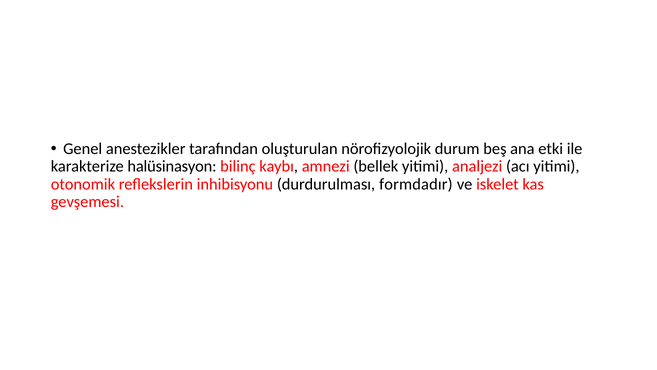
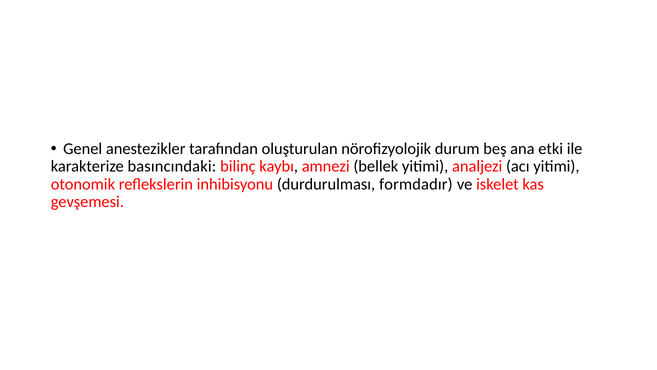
halüsinasyon: halüsinasyon -> basıncındaki
